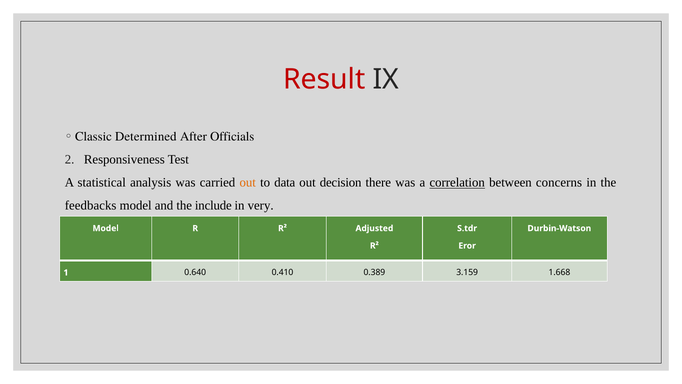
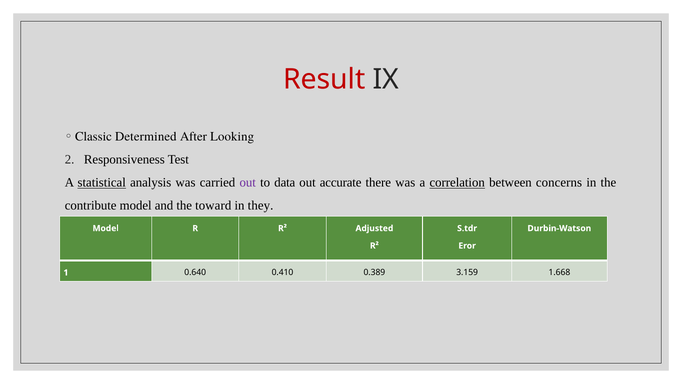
Officials: Officials -> Looking
statistical underline: none -> present
out at (248, 182) colour: orange -> purple
decision: decision -> accurate
feedbacks: feedbacks -> contribute
include: include -> toward
very: very -> they
